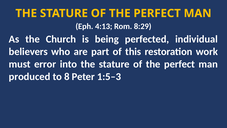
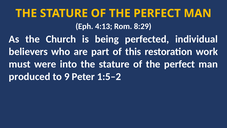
error: error -> were
8: 8 -> 9
1:5–3: 1:5–3 -> 1:5–2
